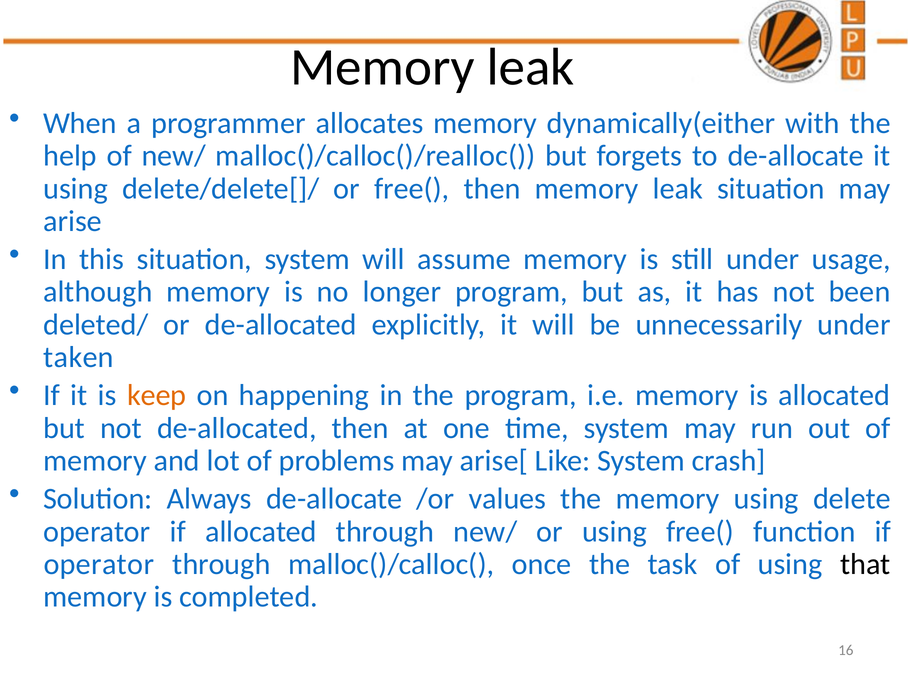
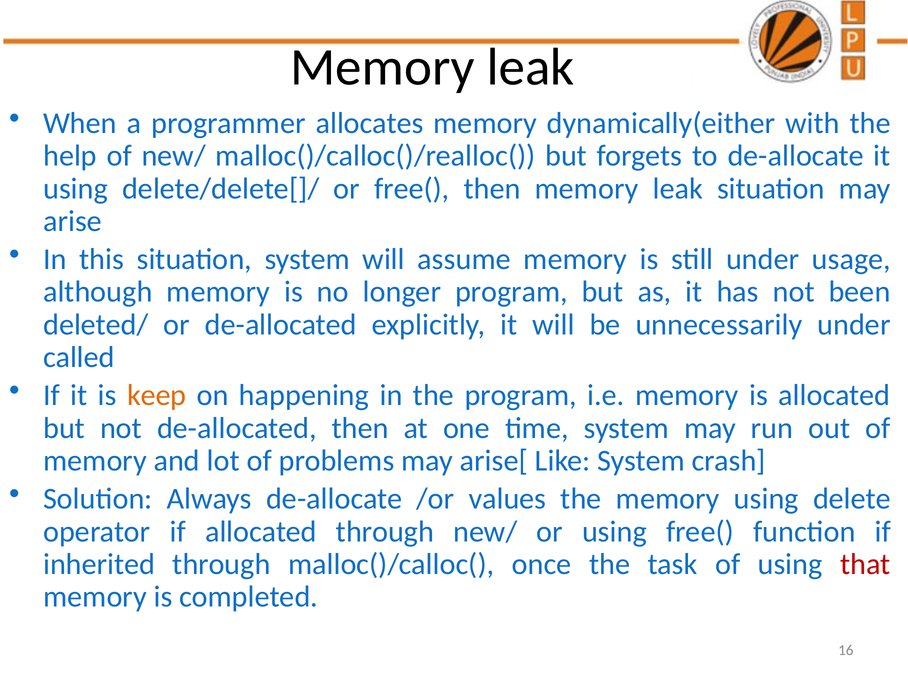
taken: taken -> called
operator at (99, 564): operator -> inherited
that colour: black -> red
